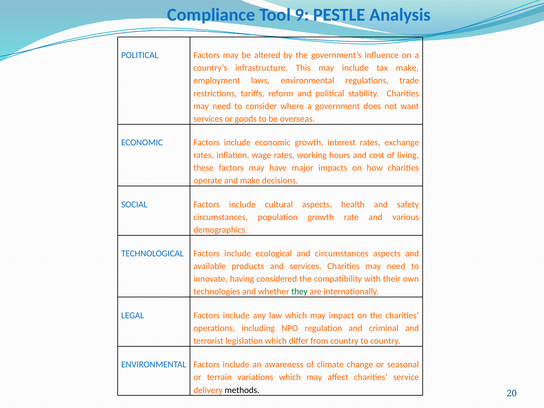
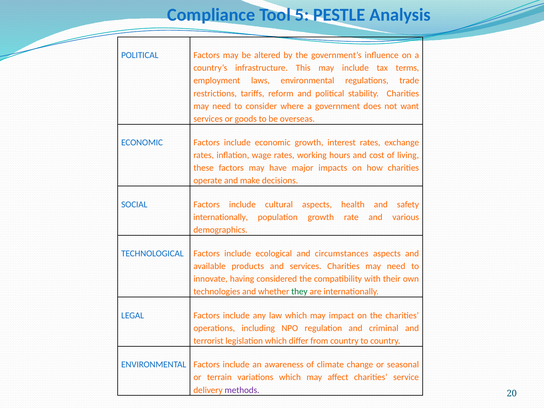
9: 9 -> 5
tax make: make -> terms
circumstances at (221, 217): circumstances -> internationally
methods colour: black -> purple
